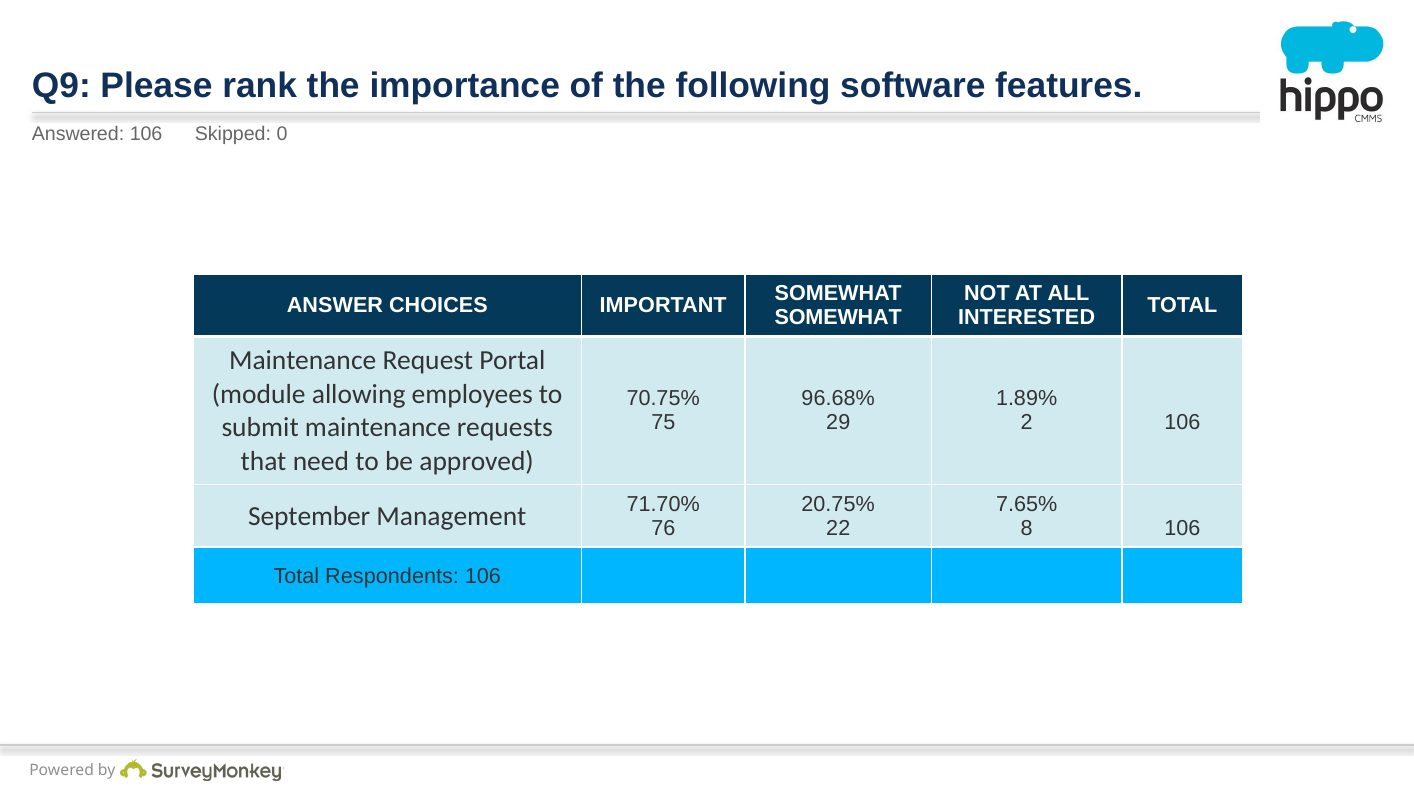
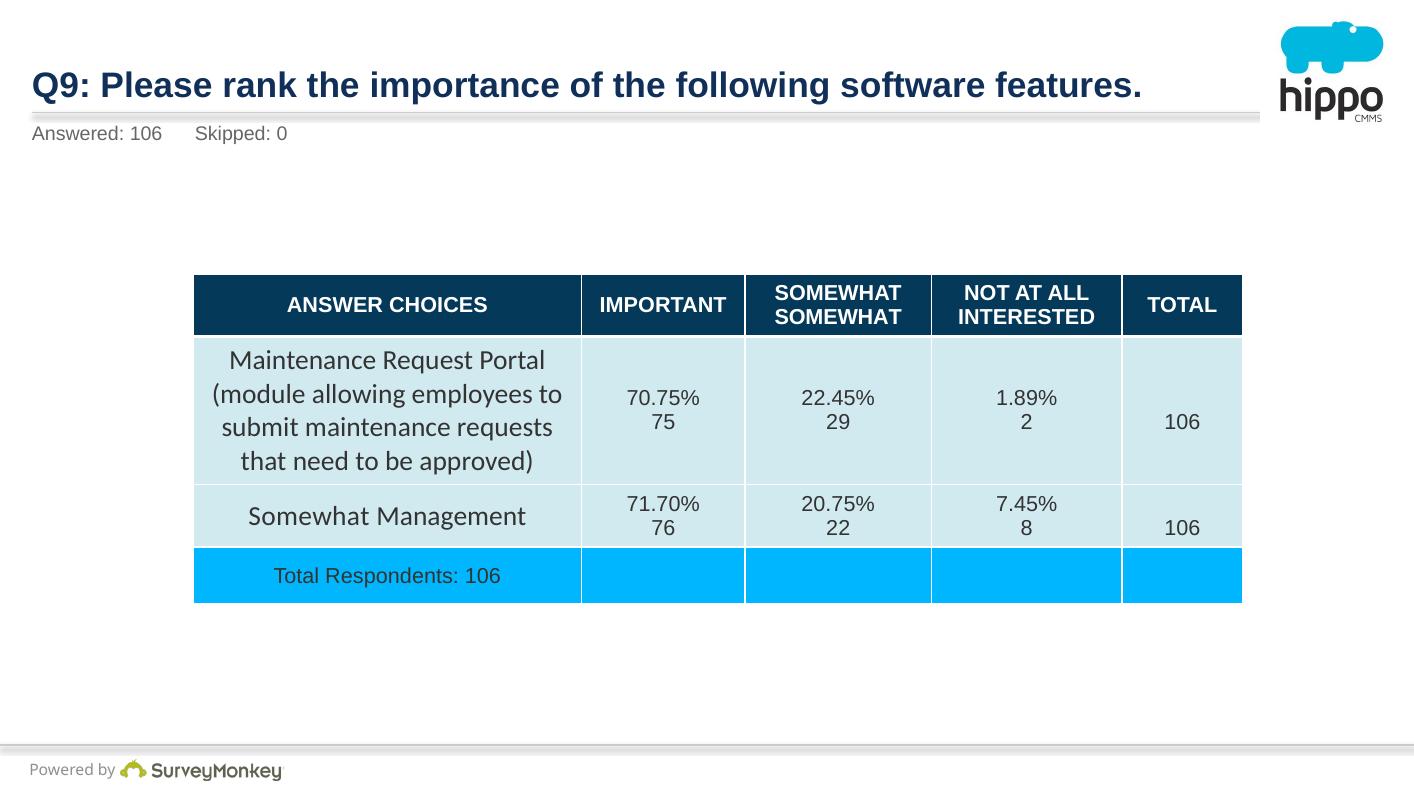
96.68%: 96.68% -> 22.45%
7.65%: 7.65% -> 7.45%
September at (309, 516): September -> Somewhat
